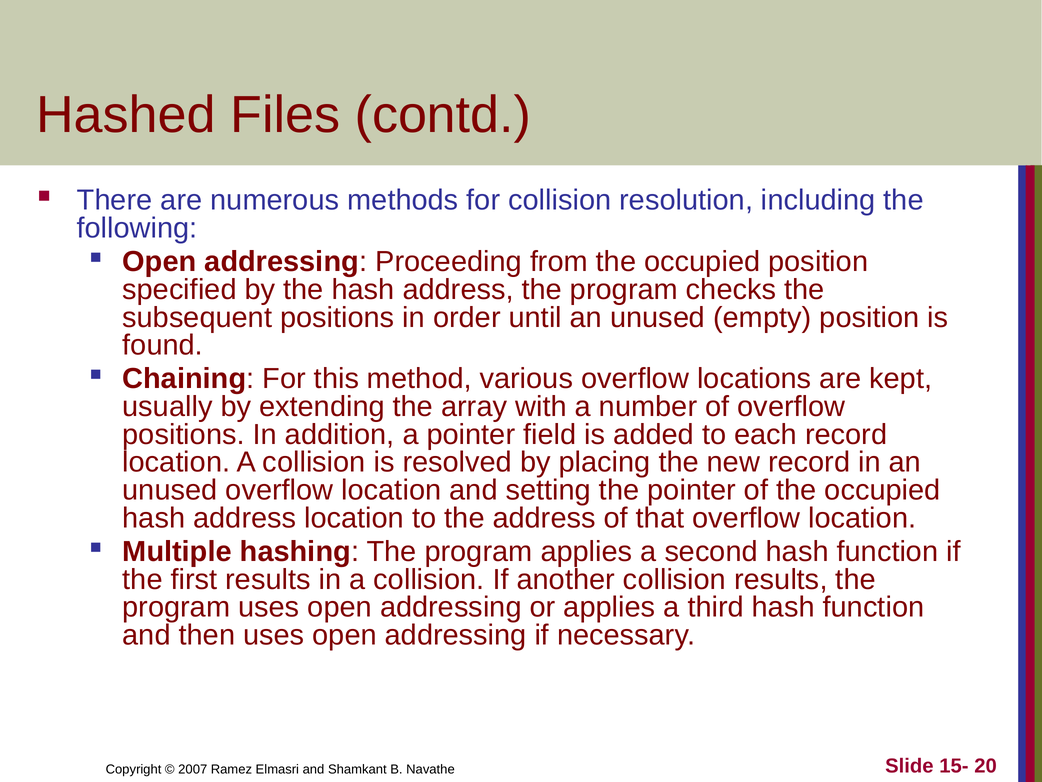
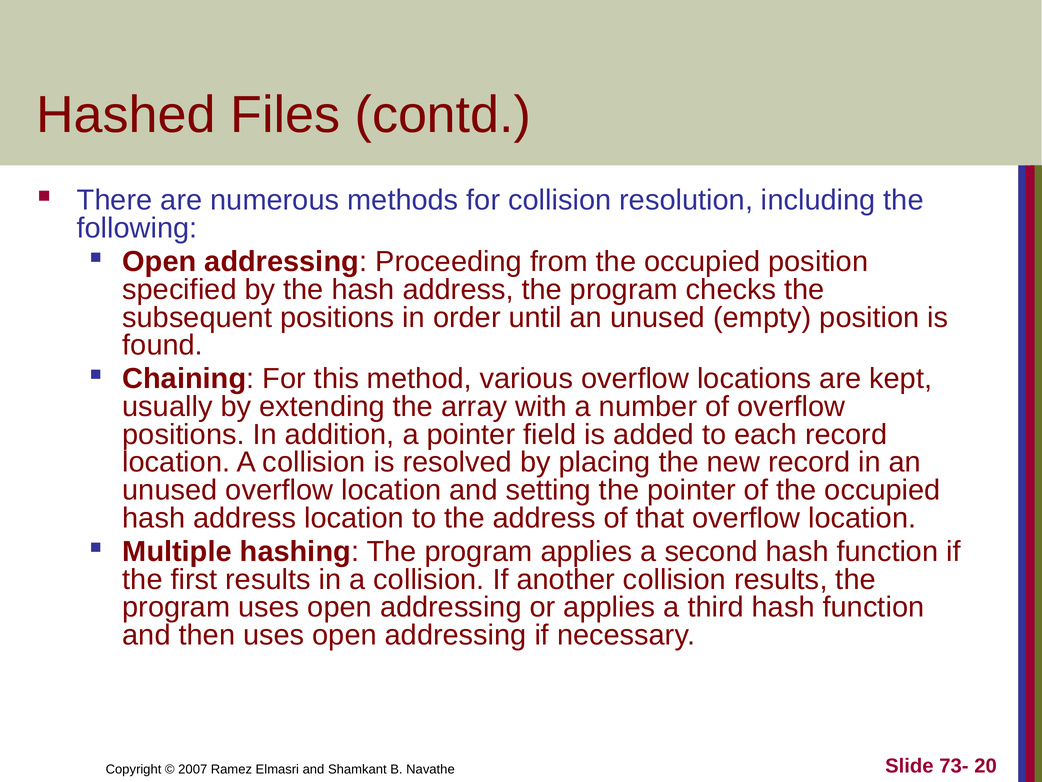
15-: 15- -> 73-
